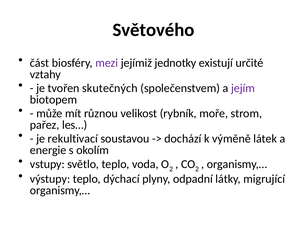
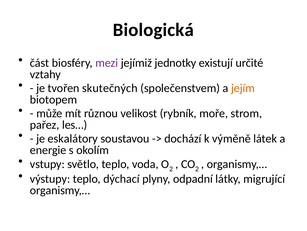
Světového: Světového -> Biologická
jejím colour: purple -> orange
rekultivací: rekultivací -> eskalátory
